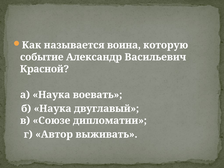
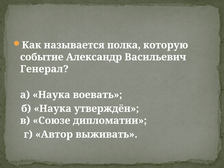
воина: воина -> полка
Красной: Красной -> Генерал
двуглавый: двуглавый -> утверждён
